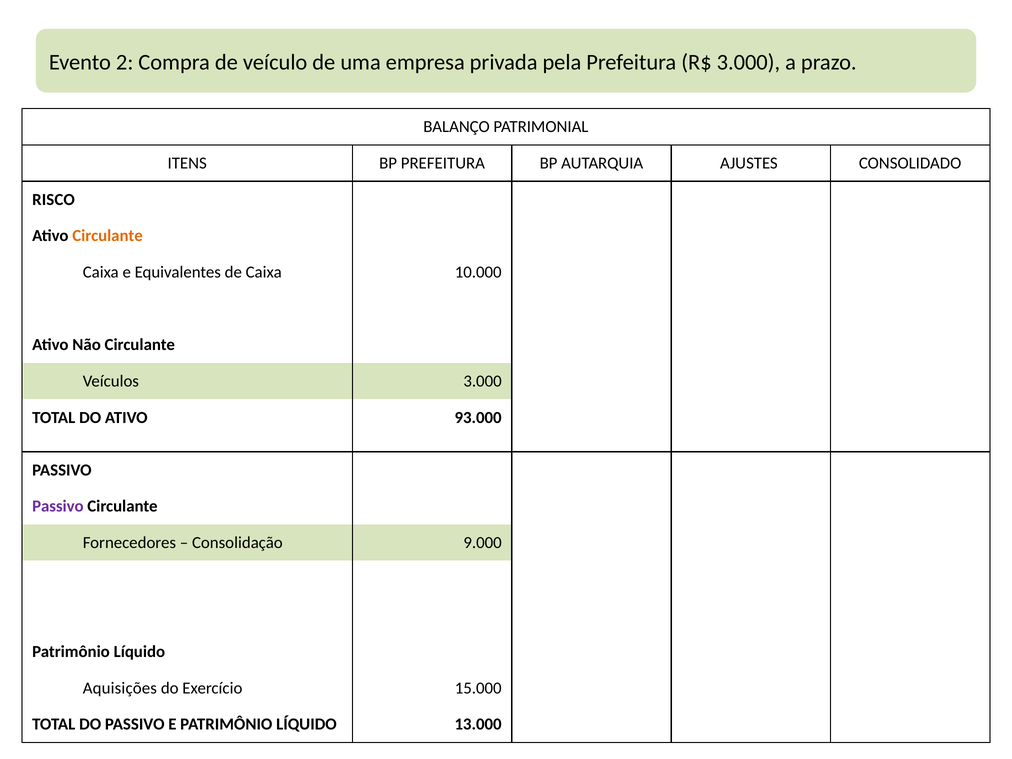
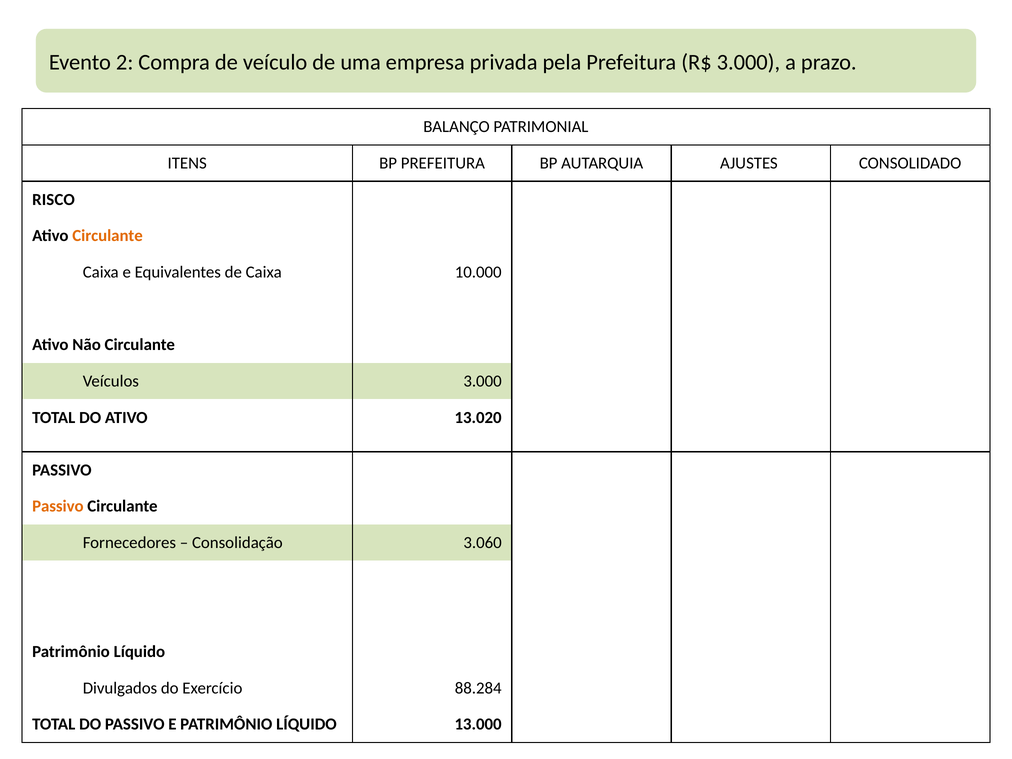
93.000: 93.000 -> 13.020
Passivo at (58, 506) colour: purple -> orange
9.000: 9.000 -> 3.060
Aquisições: Aquisições -> Divulgados
15.000: 15.000 -> 88.284
